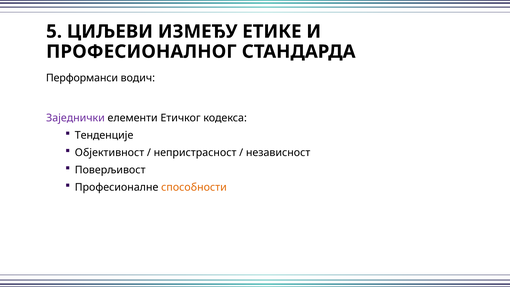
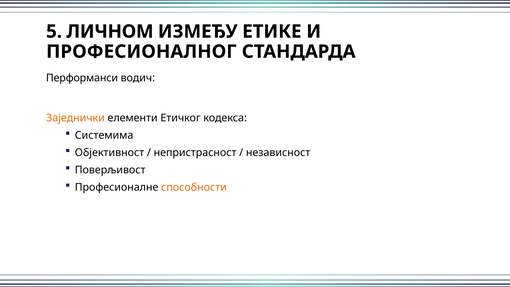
ЦИЉЕВИ: ЦИЉЕВИ -> ЛИЧНОМ
Заједнички colour: purple -> orange
Тенденцијe: Тенденцијe -> Системима
